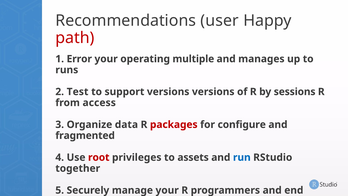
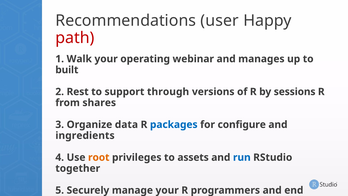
Error: Error -> Walk
multiple: multiple -> webinar
runs: runs -> built
Test: Test -> Rest
support versions: versions -> through
access: access -> shares
packages colour: red -> blue
fragmented: fragmented -> ingredients
root colour: red -> orange
